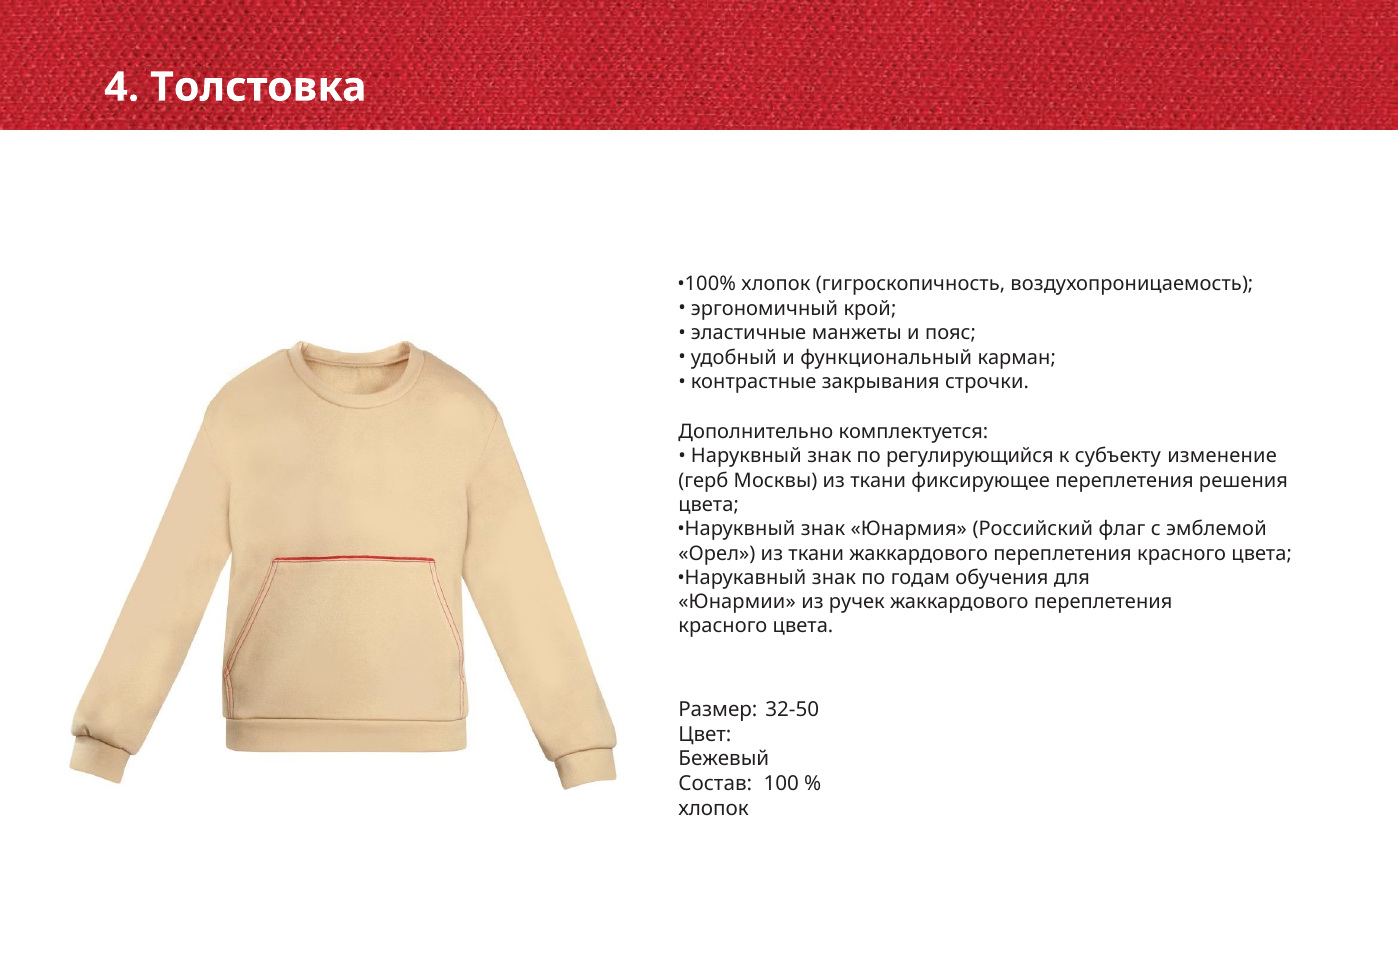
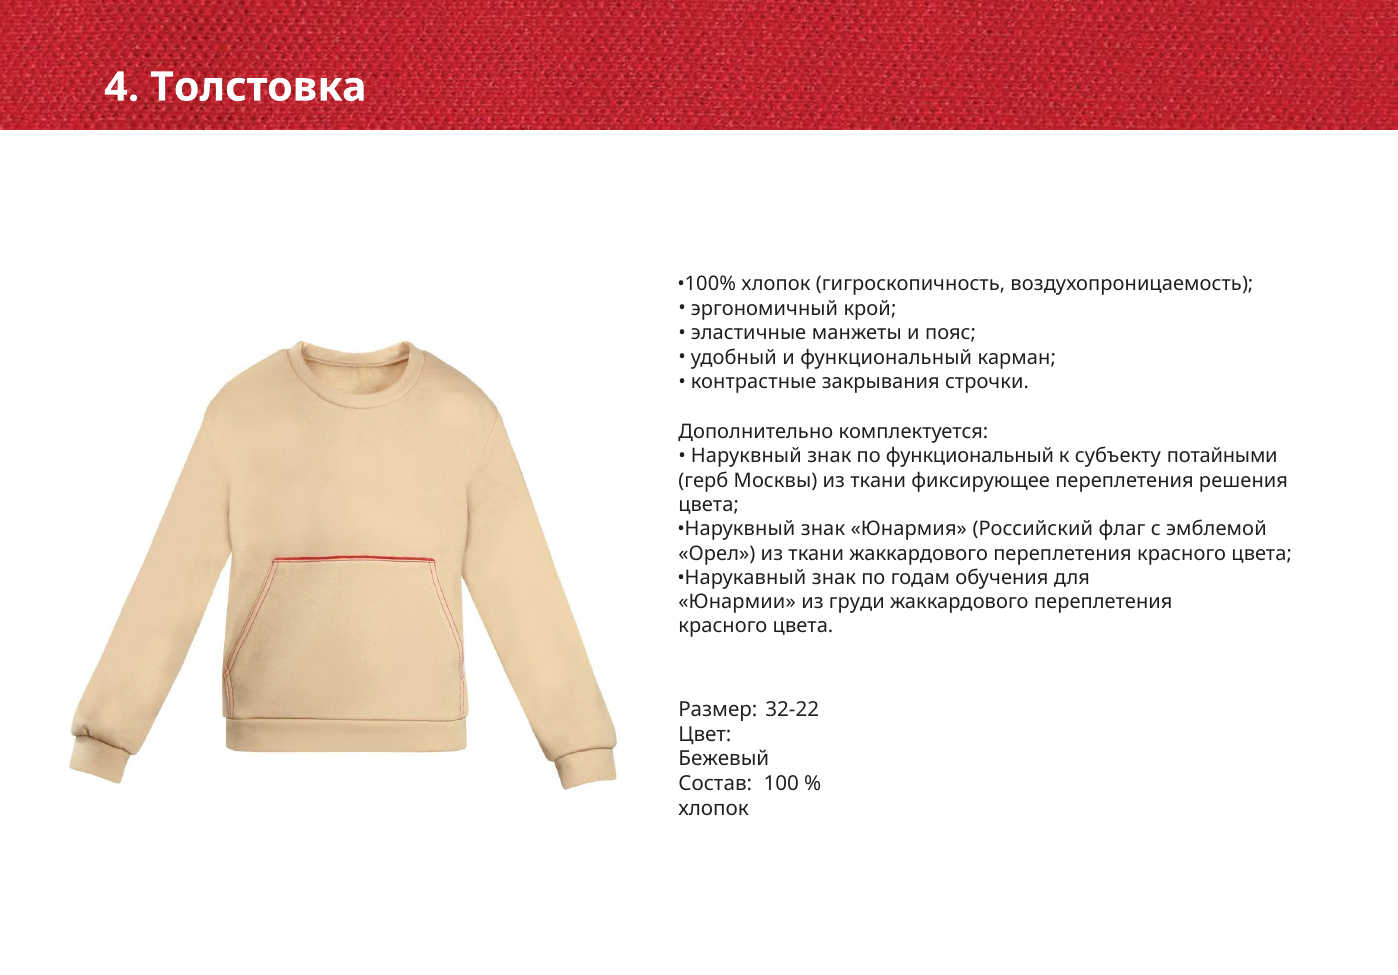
по регулирующийся: регулирующийся -> функциональный
изменение: изменение -> потайными
ручек: ручек -> груди
32-50: 32-50 -> 32-22
